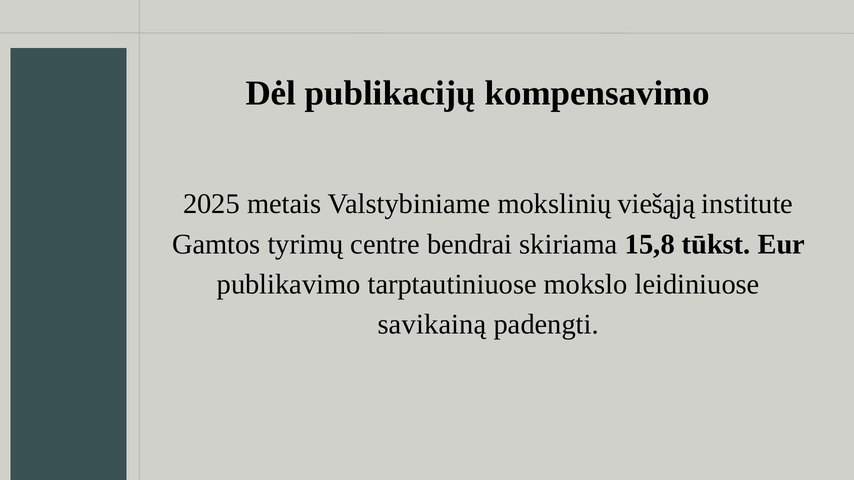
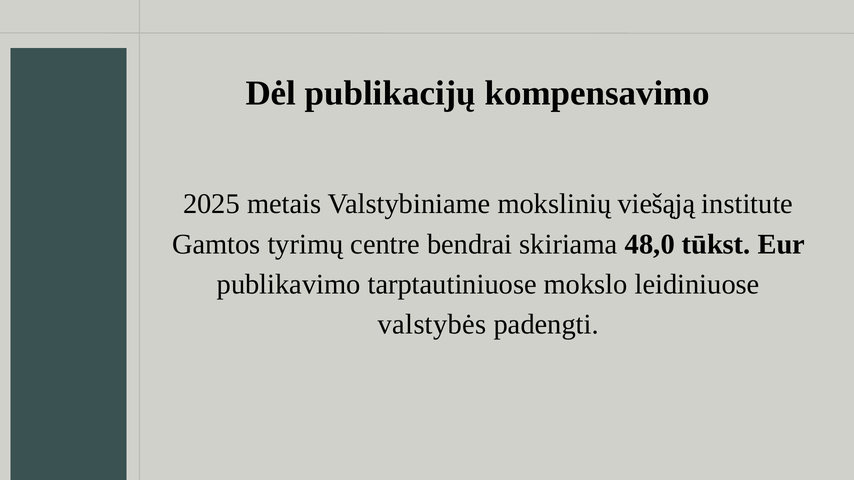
15,8: 15,8 -> 48,0
savikainą: savikainą -> valstybės
